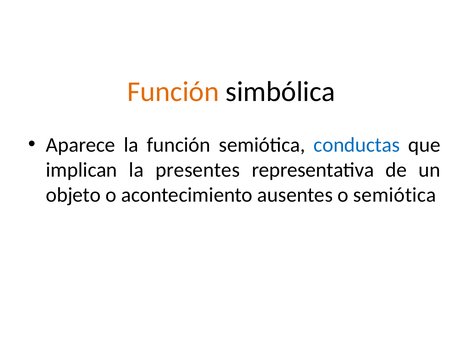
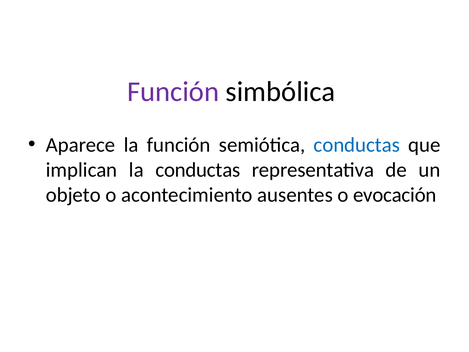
Función at (173, 92) colour: orange -> purple
la presentes: presentes -> conductas
o semiótica: semiótica -> evocación
